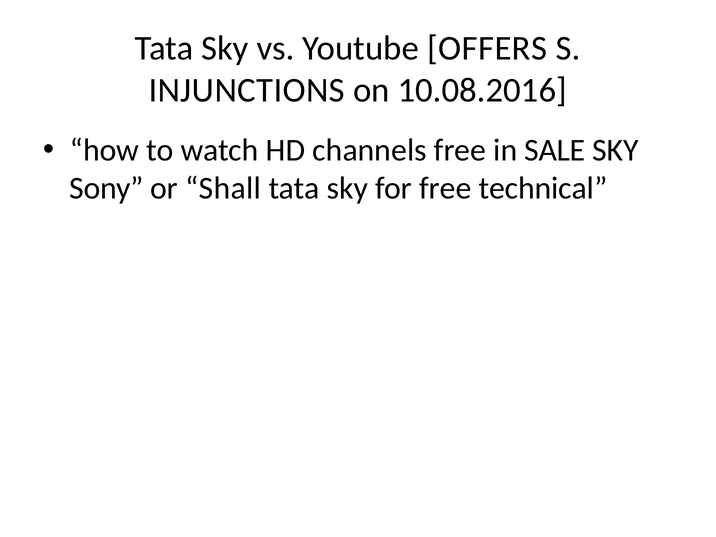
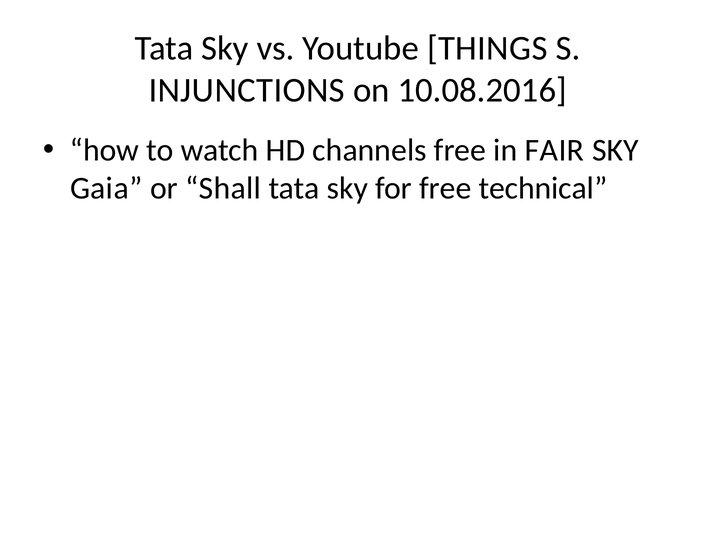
OFFERS: OFFERS -> THINGS
SALE: SALE -> FAIR
Sony: Sony -> Gaia
